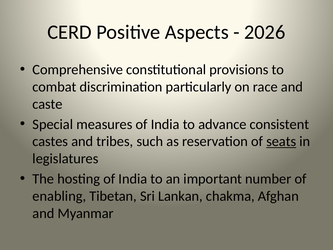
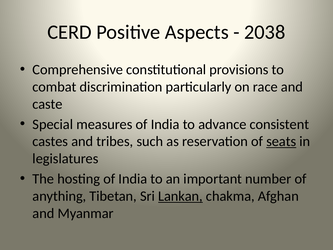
2026: 2026 -> 2038
enabling: enabling -> anything
Lankan underline: none -> present
